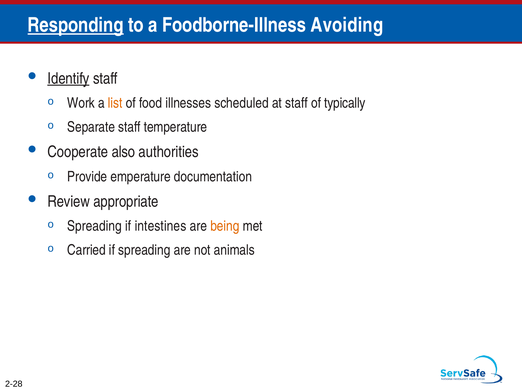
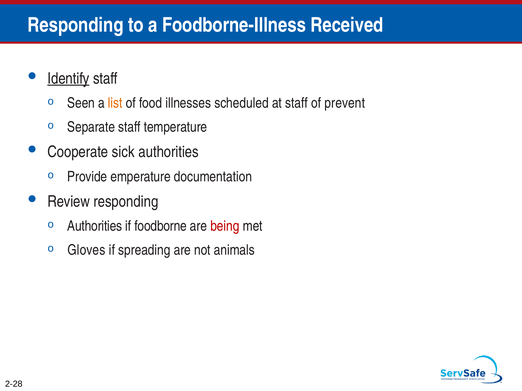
Responding at (76, 25) underline: present -> none
Avoiding: Avoiding -> Received
Work: Work -> Seen
typically: typically -> prevent
also: also -> sick
Review appropriate: appropriate -> responding
Spreading at (95, 226): Spreading -> Authorities
intestines: intestines -> foodborne
being colour: orange -> red
Carried: Carried -> Gloves
